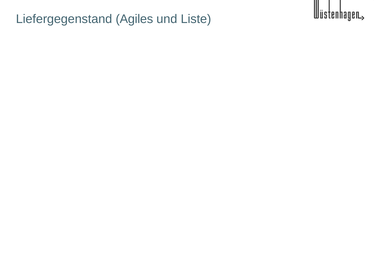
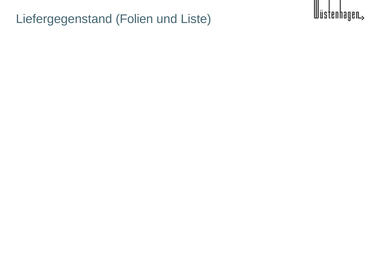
Agiles: Agiles -> Folien
